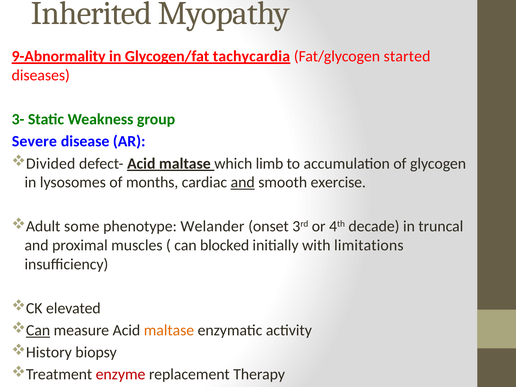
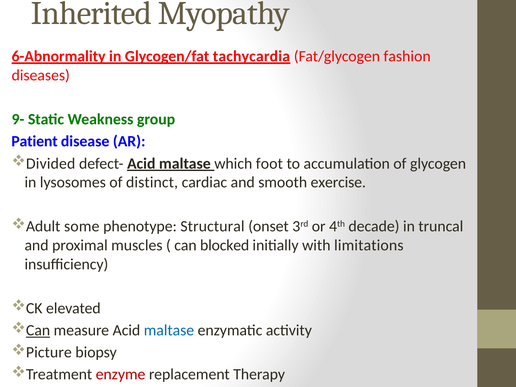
9-Abnormality: 9-Abnormality -> 6-Abnormality
started: started -> fashion
3-: 3- -> 9-
Severe: Severe -> Patient
limb: limb -> foot
months: months -> distinct
and at (243, 182) underline: present -> none
Welander: Welander -> Structural
maltase at (169, 330) colour: orange -> blue
History: History -> Picture
